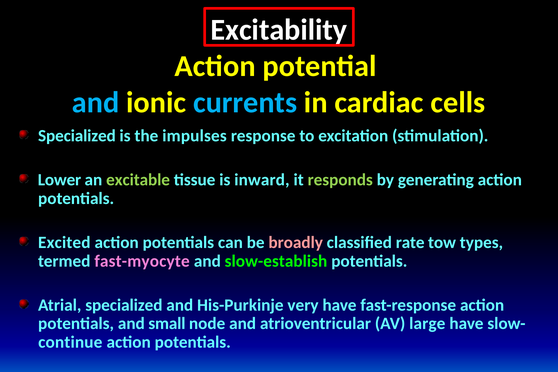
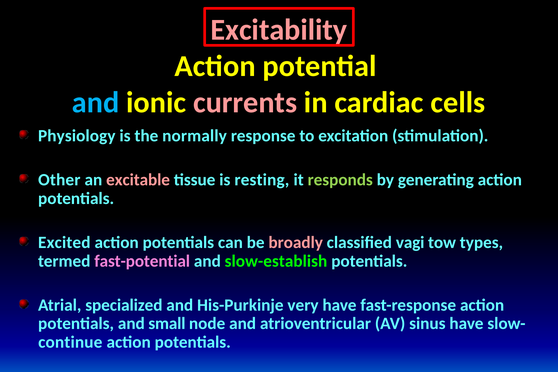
Excitability colour: white -> pink
currents colour: light blue -> pink
Specialized at (77, 136): Specialized -> Physiology
impulses: impulses -> normally
Lower: Lower -> Other
excitable colour: light green -> pink
inward: inward -> resting
rate: rate -> vagi
fast-myocyte: fast-myocyte -> fast-potential
large: large -> sinus
